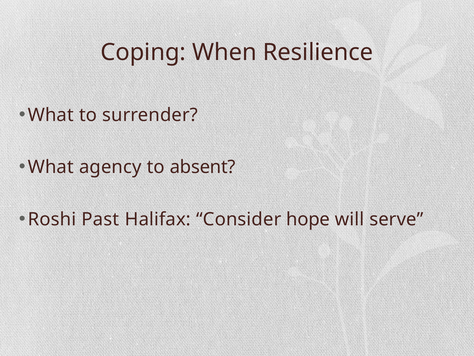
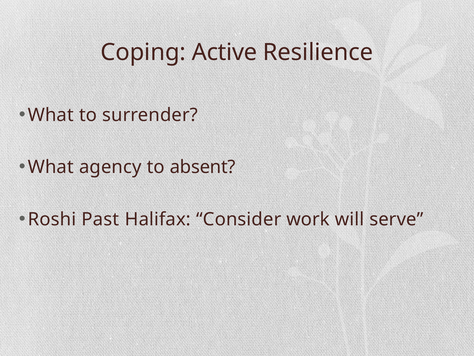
When: When -> Active
hope: hope -> work
